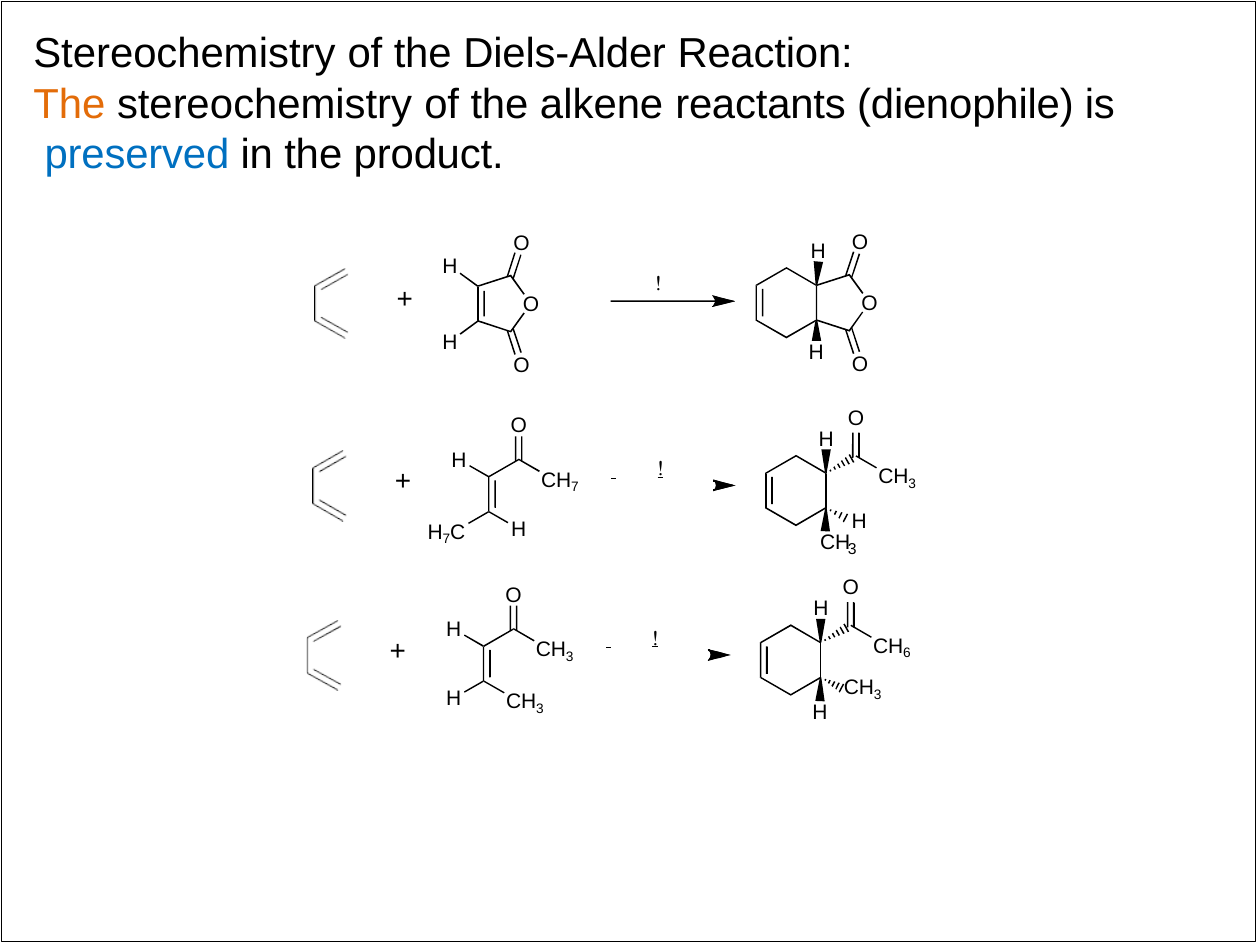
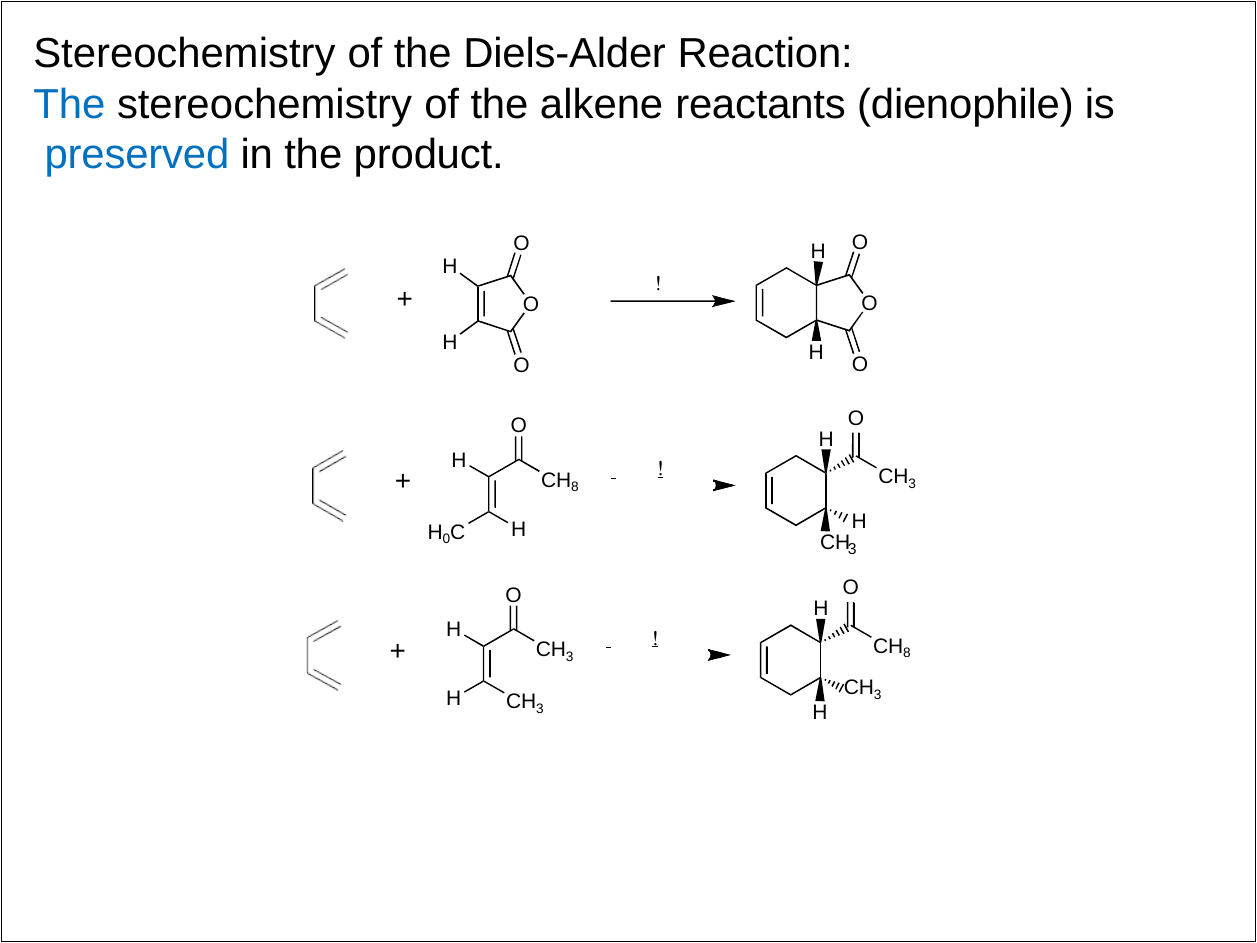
The at (69, 105) colour: orange -> blue
7 at (575, 487): 7 -> 8
H 7: 7 -> 0
3 CH 6: 6 -> 8
